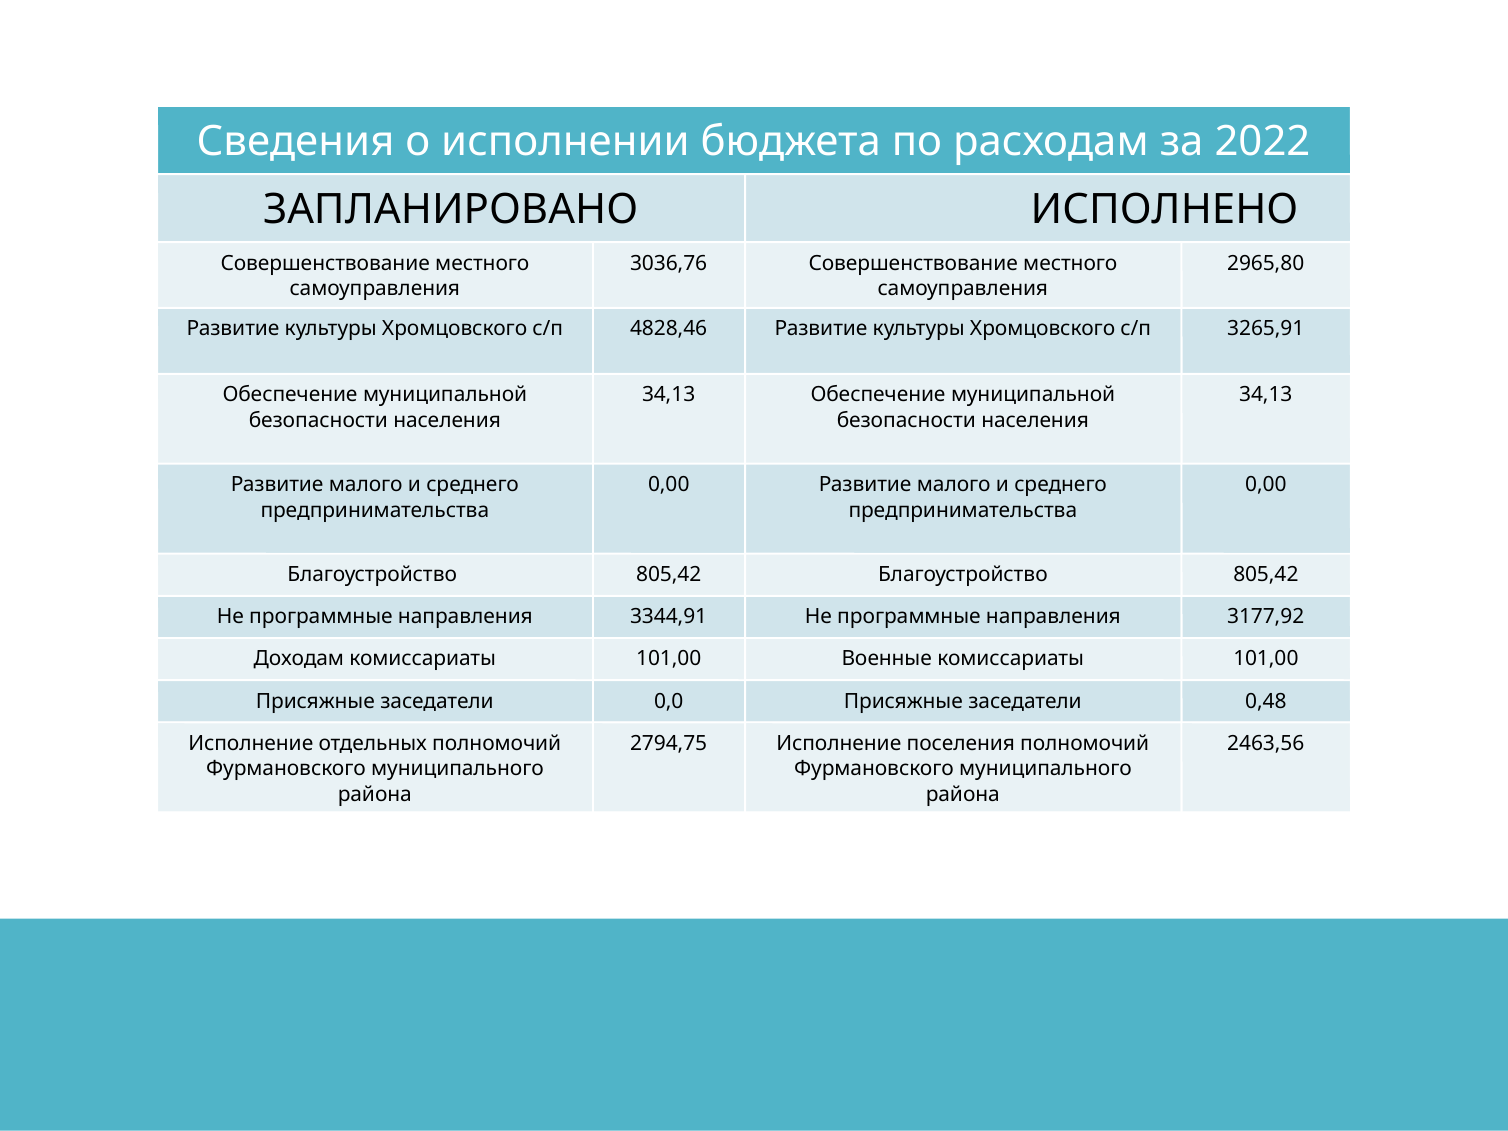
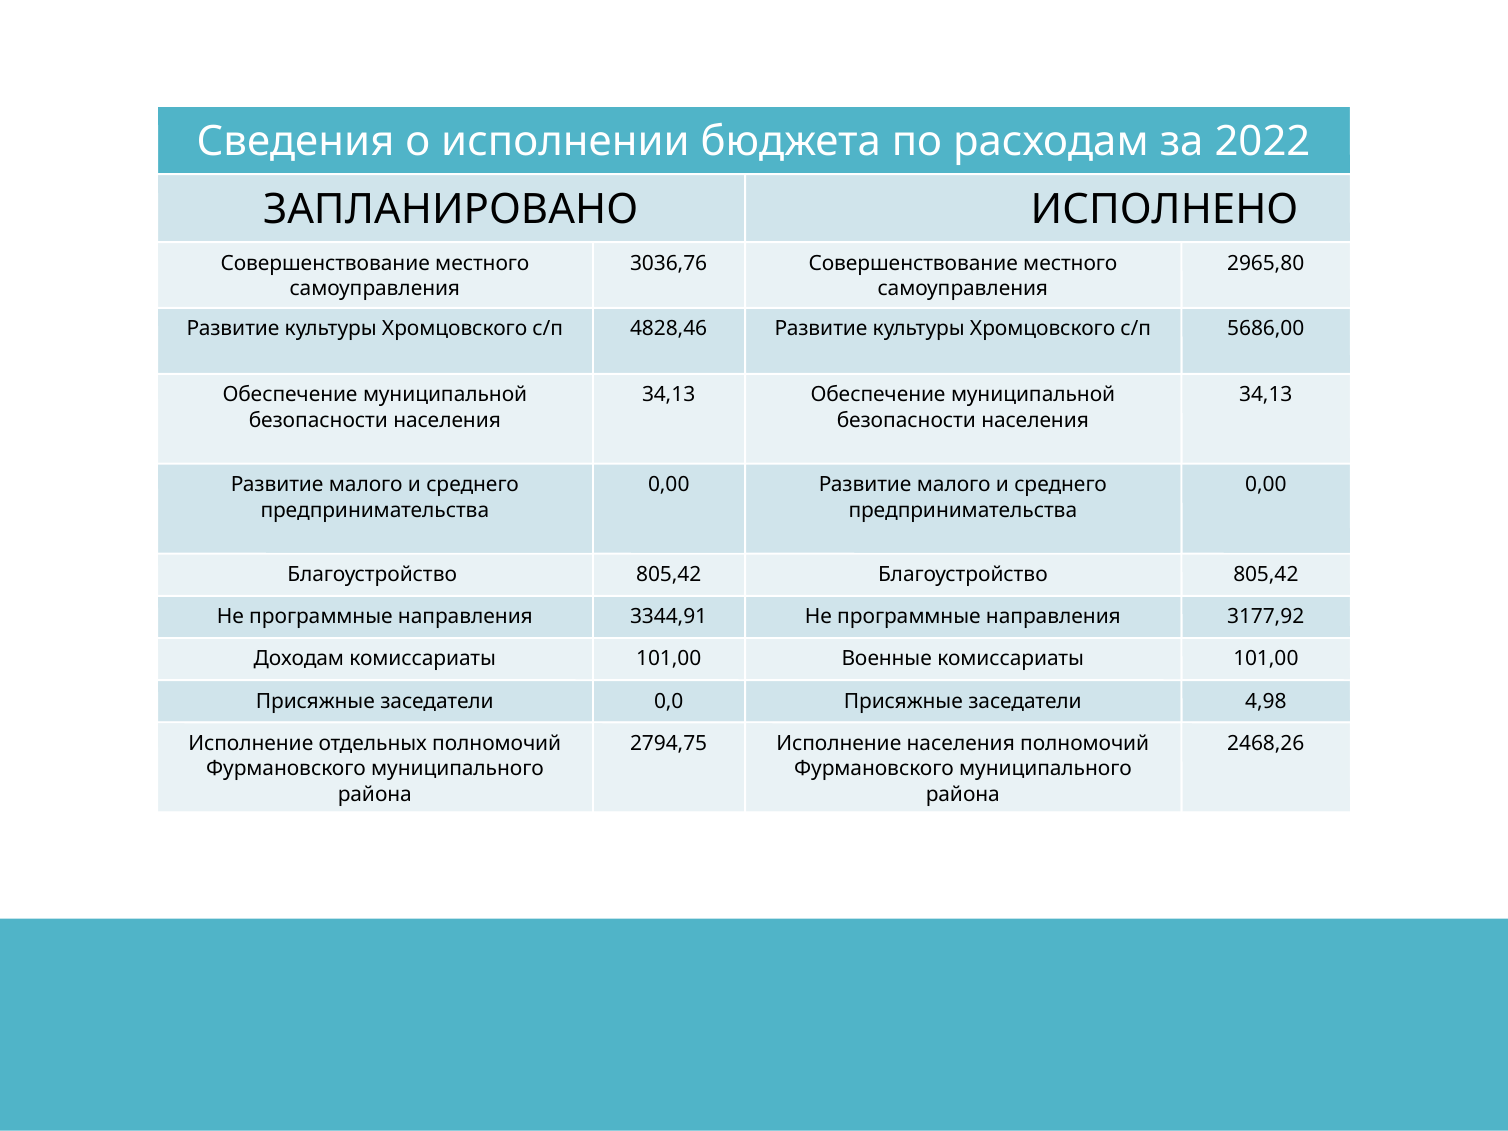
3265,91: 3265,91 -> 5686,00
0,48: 0,48 -> 4,98
Исполнение поселения: поселения -> населения
2463,56: 2463,56 -> 2468,26
